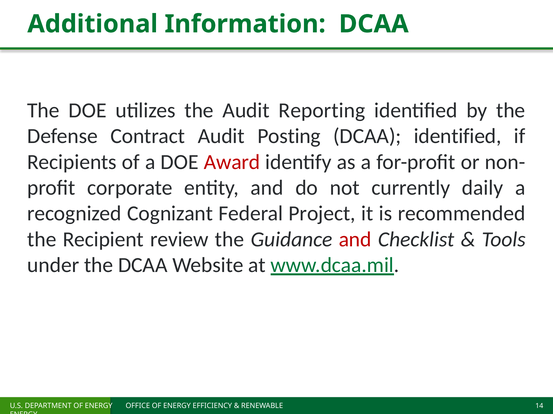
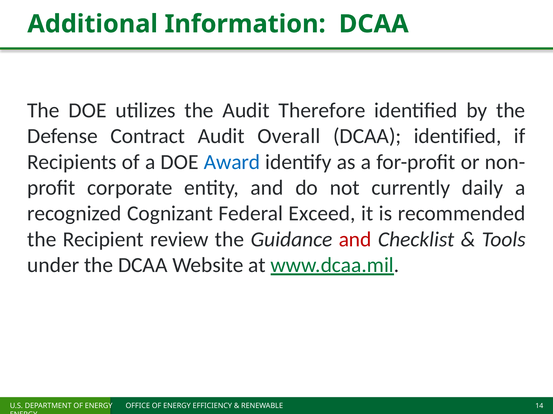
Reporting: Reporting -> Therefore
Posting: Posting -> Overall
Award colour: red -> blue
Project: Project -> Exceed
